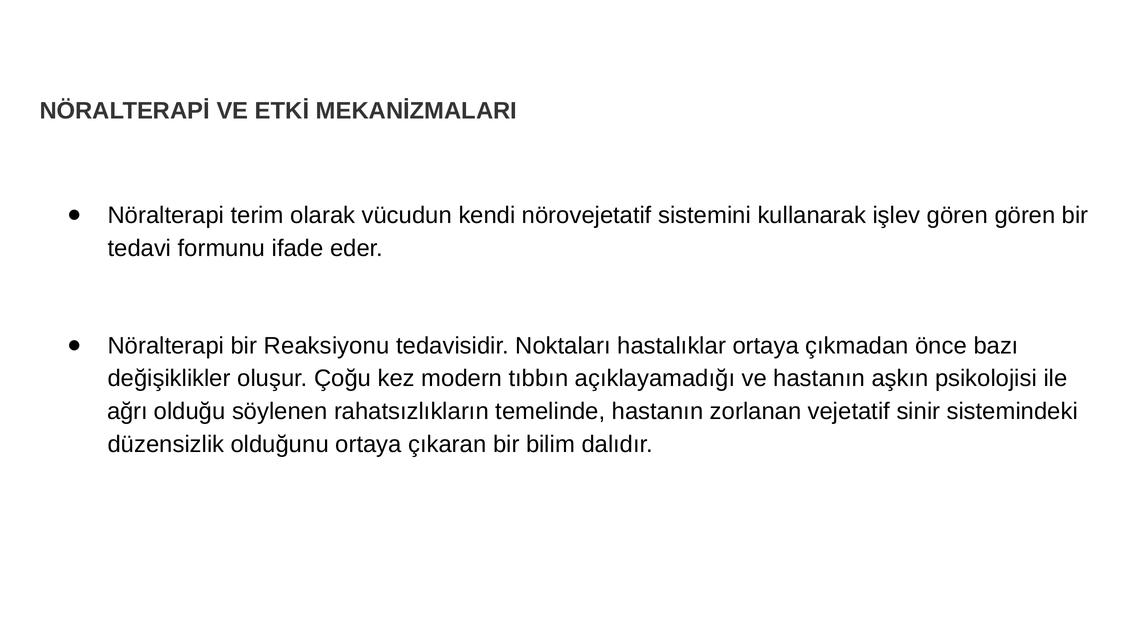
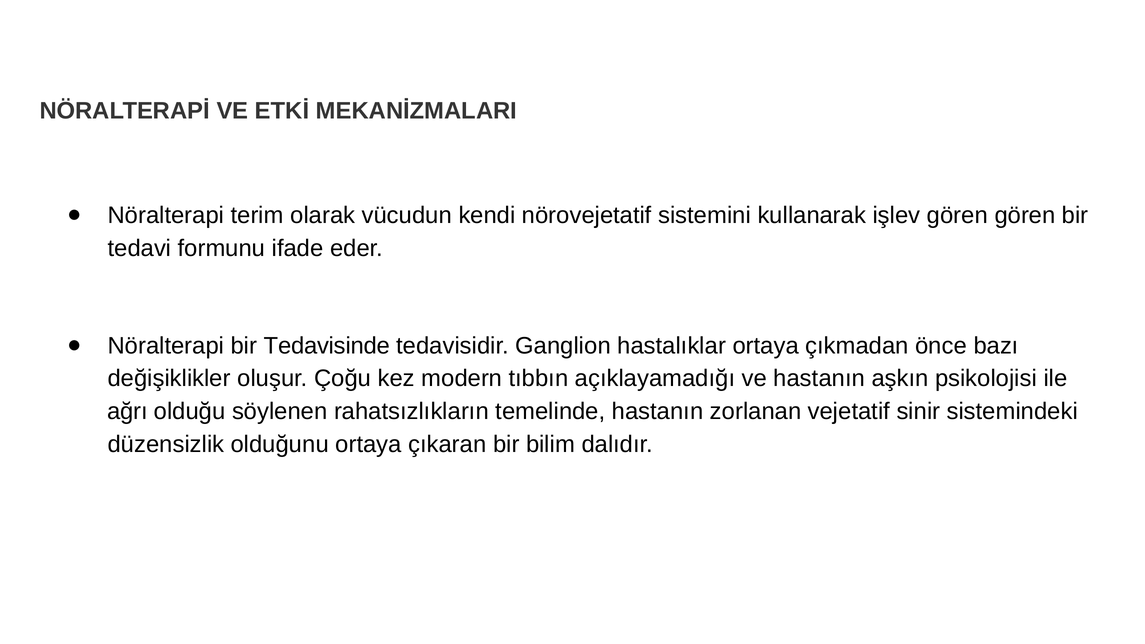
Reaksiyonu: Reaksiyonu -> Tedavisinde
Noktaları: Noktaları -> Ganglion
